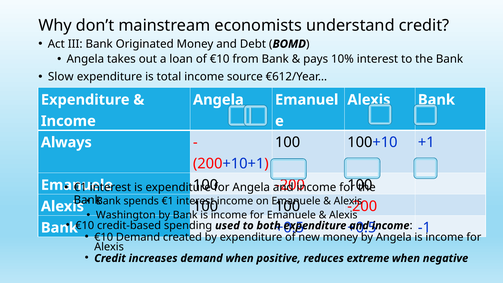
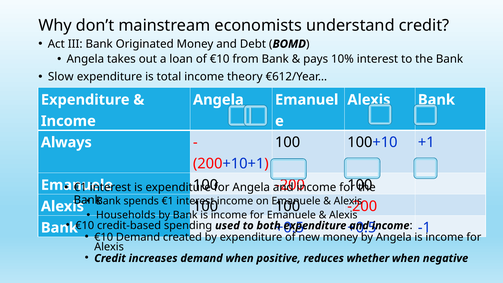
source: source -> theory
Washington: Washington -> Households
extreme: extreme -> whether
